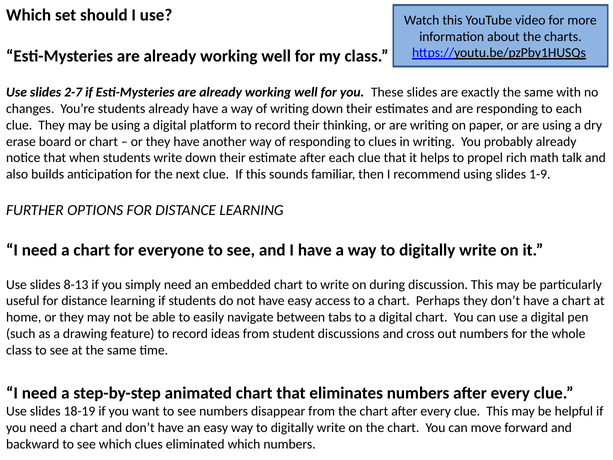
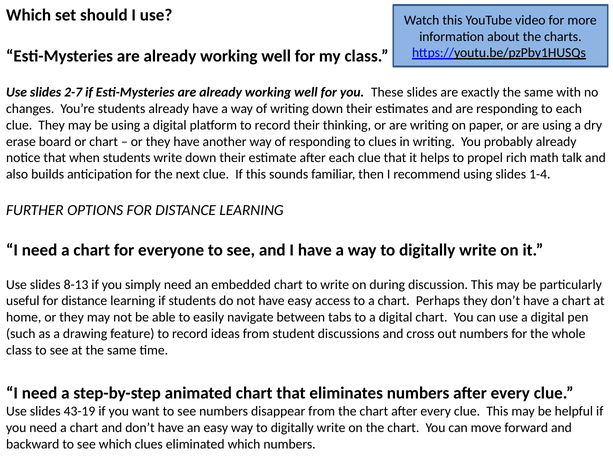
1-9: 1-9 -> 1-4
18-19: 18-19 -> 43-19
